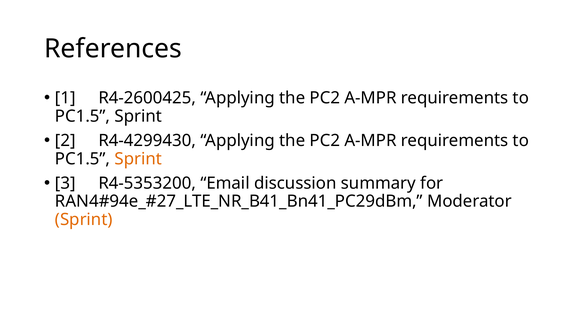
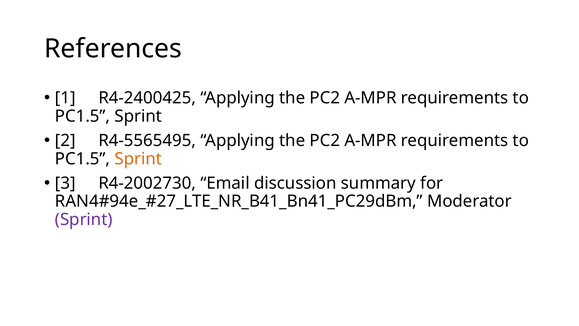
R4-2600425: R4-2600425 -> R4-2400425
R4-4299430: R4-4299430 -> R4-5565495
R4-5353200: R4-5353200 -> R4-2002730
Sprint at (84, 219) colour: orange -> purple
